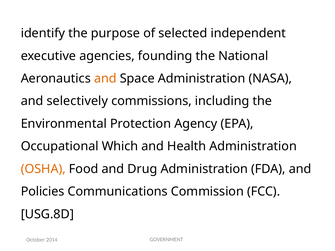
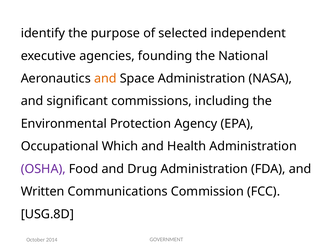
selectively: selectively -> significant
OSHA colour: orange -> purple
Policies: Policies -> Written
